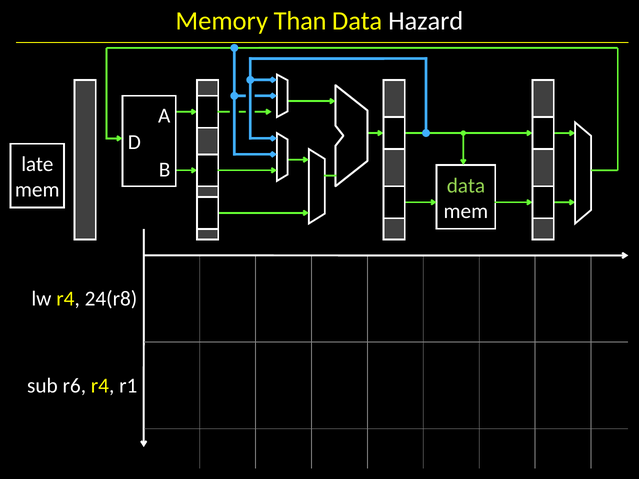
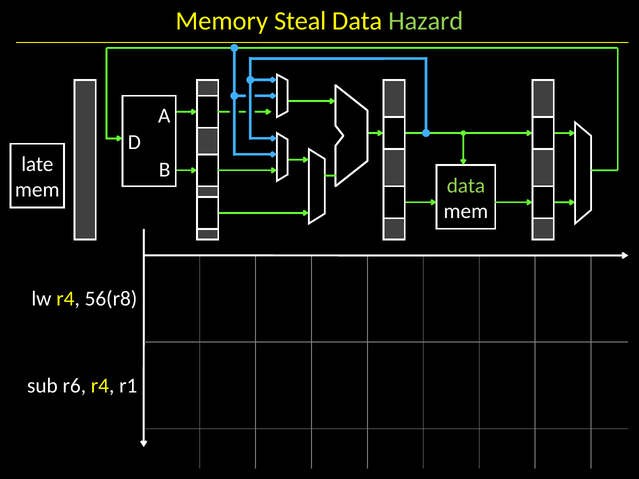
Than: Than -> Steal
Hazard colour: white -> light green
24(r8: 24(r8 -> 56(r8
